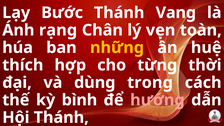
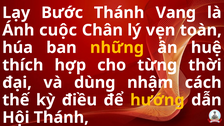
rạng: rạng -> cuộc
trong: trong -> nhậm
bình: bình -> điều
hướng colour: pink -> yellow
